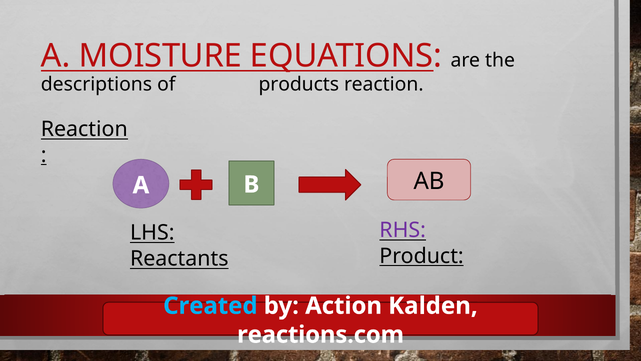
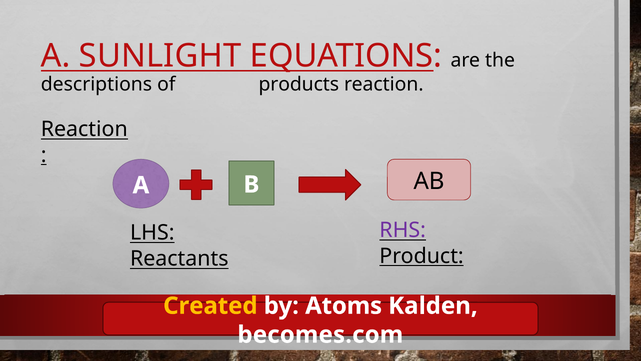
MOISTURE: MOISTURE -> SUNLIGHT
Created colour: light blue -> yellow
Action: Action -> Atoms
reactions.com: reactions.com -> becomes.com
